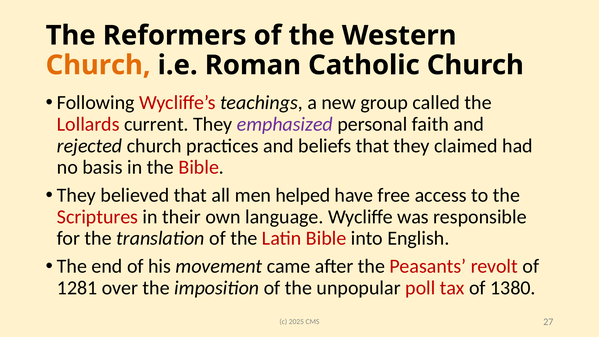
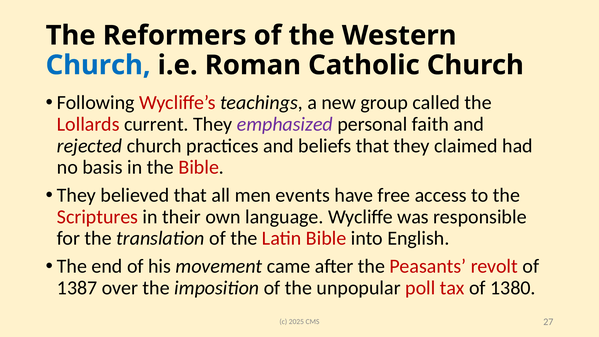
Church at (98, 65) colour: orange -> blue
helped: helped -> events
1281: 1281 -> 1387
